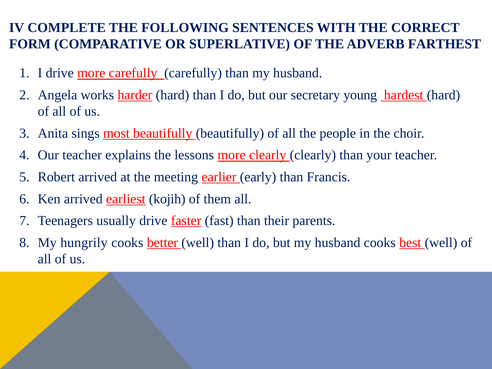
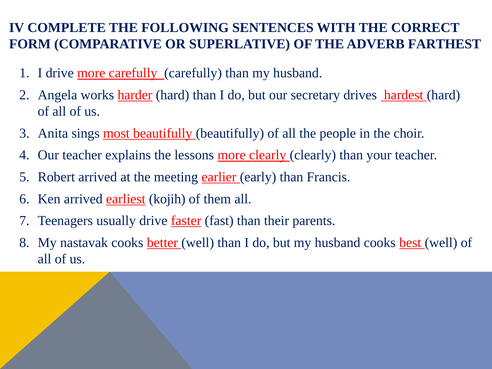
young: young -> drives
hungrily: hungrily -> nastavak
